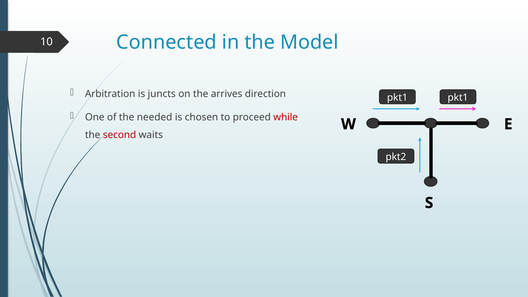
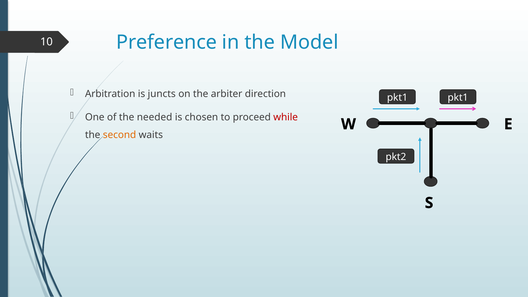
Connected: Connected -> Preference
arrives: arrives -> arbiter
second colour: red -> orange
